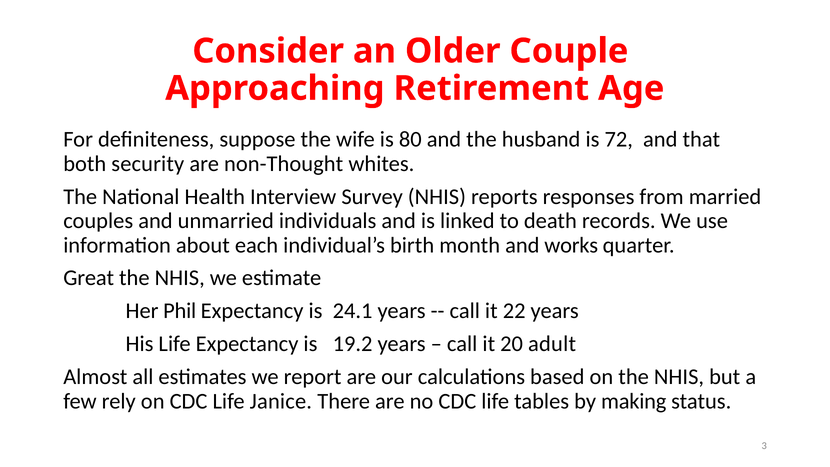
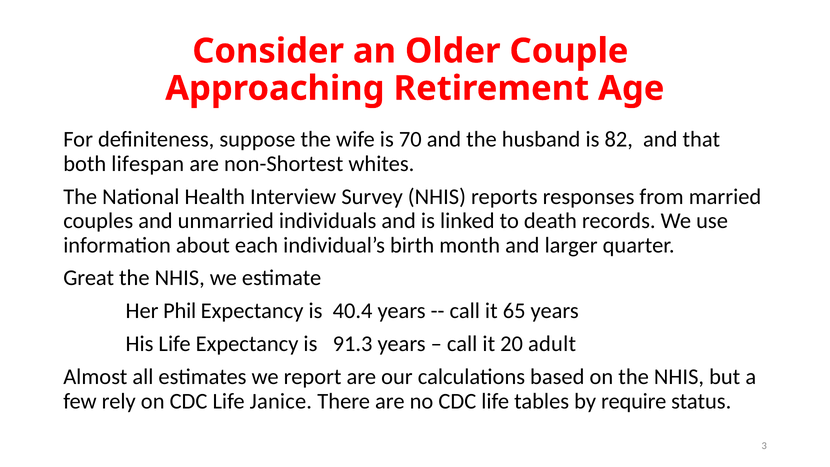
80: 80 -> 70
72: 72 -> 82
security: security -> lifespan
non-Thought: non-Thought -> non-Shortest
works: works -> larger
24.1: 24.1 -> 40.4
22: 22 -> 65
19.2: 19.2 -> 91.3
making: making -> require
